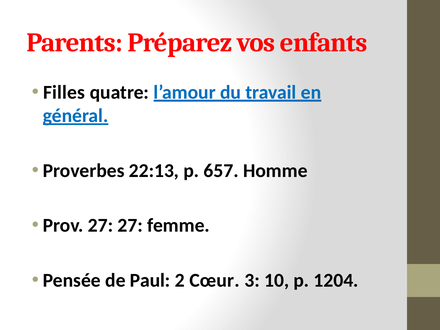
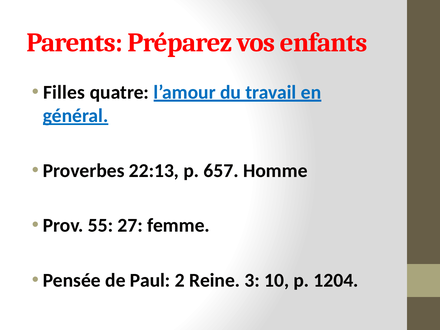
Prov 27: 27 -> 55
Cœur: Cœur -> Reine
